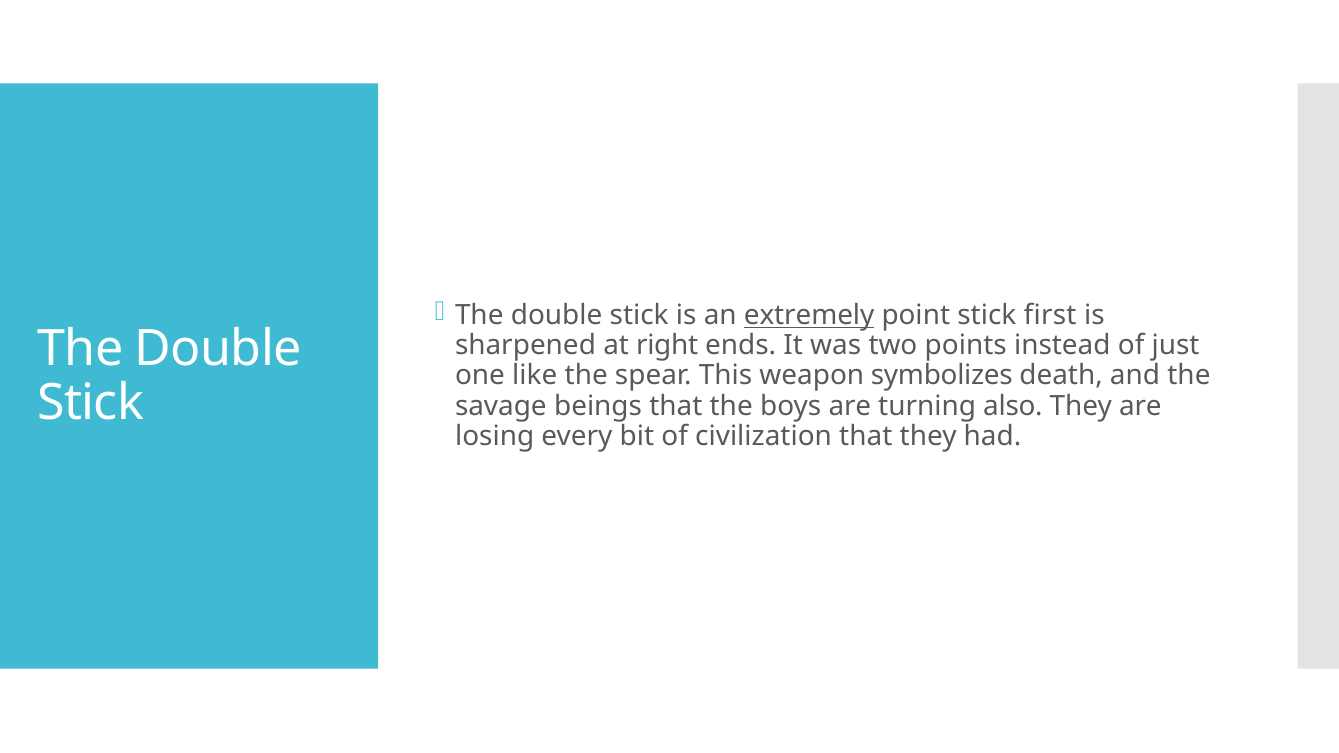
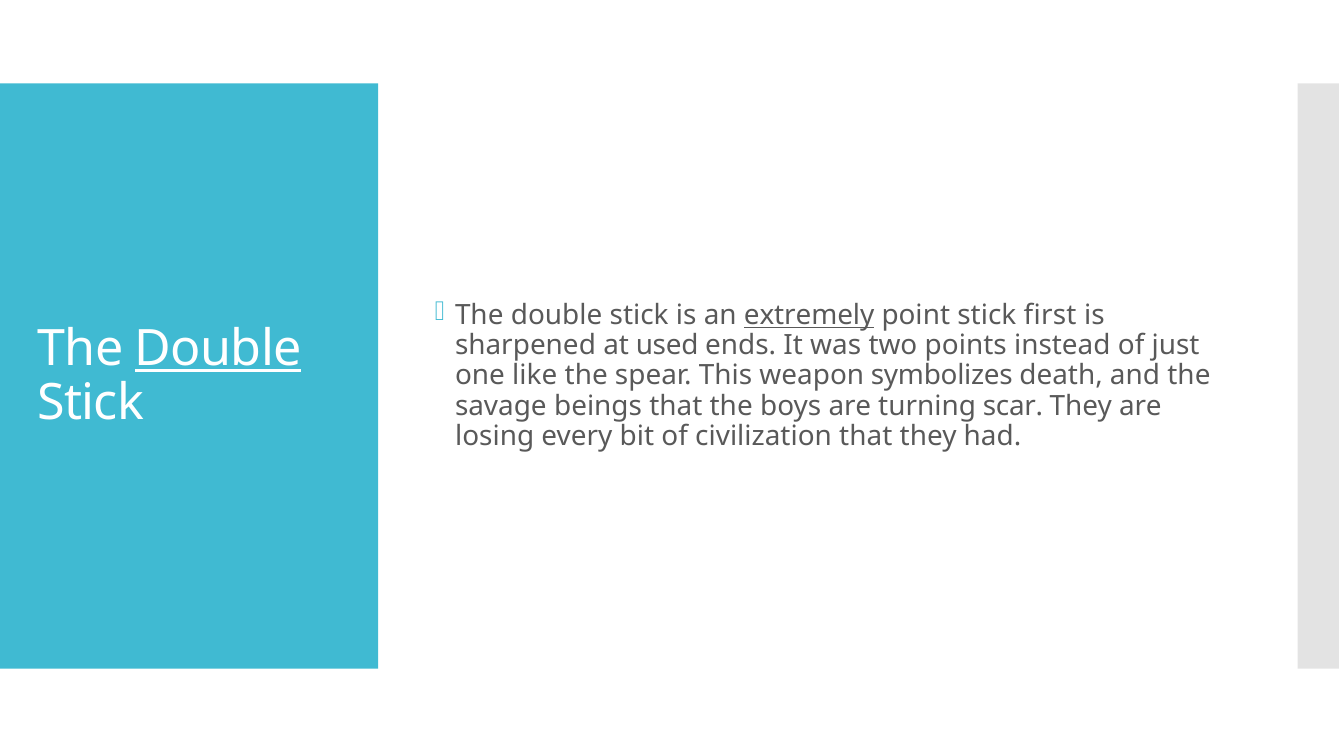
Double at (218, 349) underline: none -> present
right: right -> used
also: also -> scar
